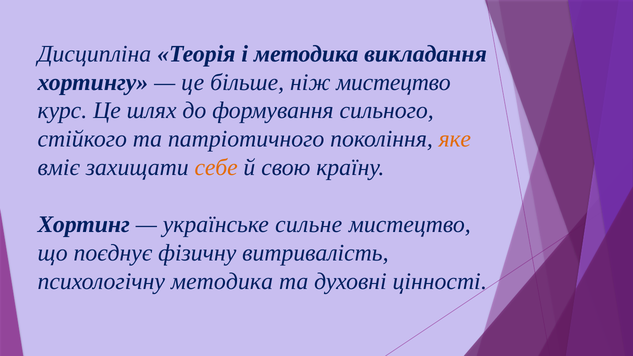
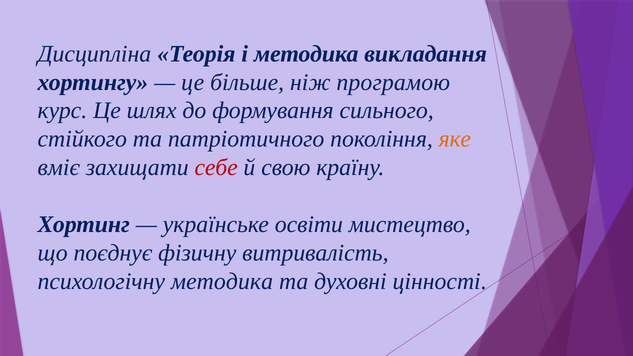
ніж мистецтво: мистецтво -> програмою
себе colour: orange -> red
сильне: сильне -> освіти
